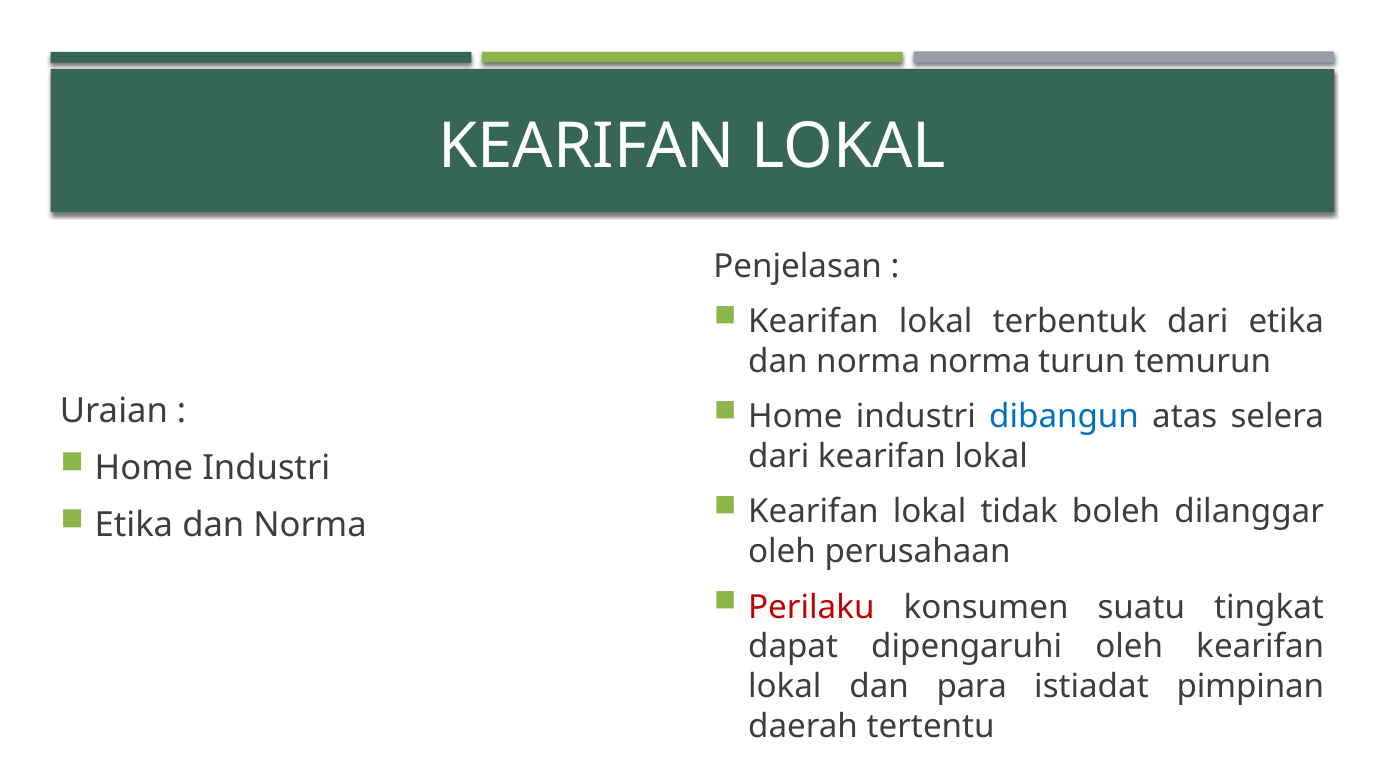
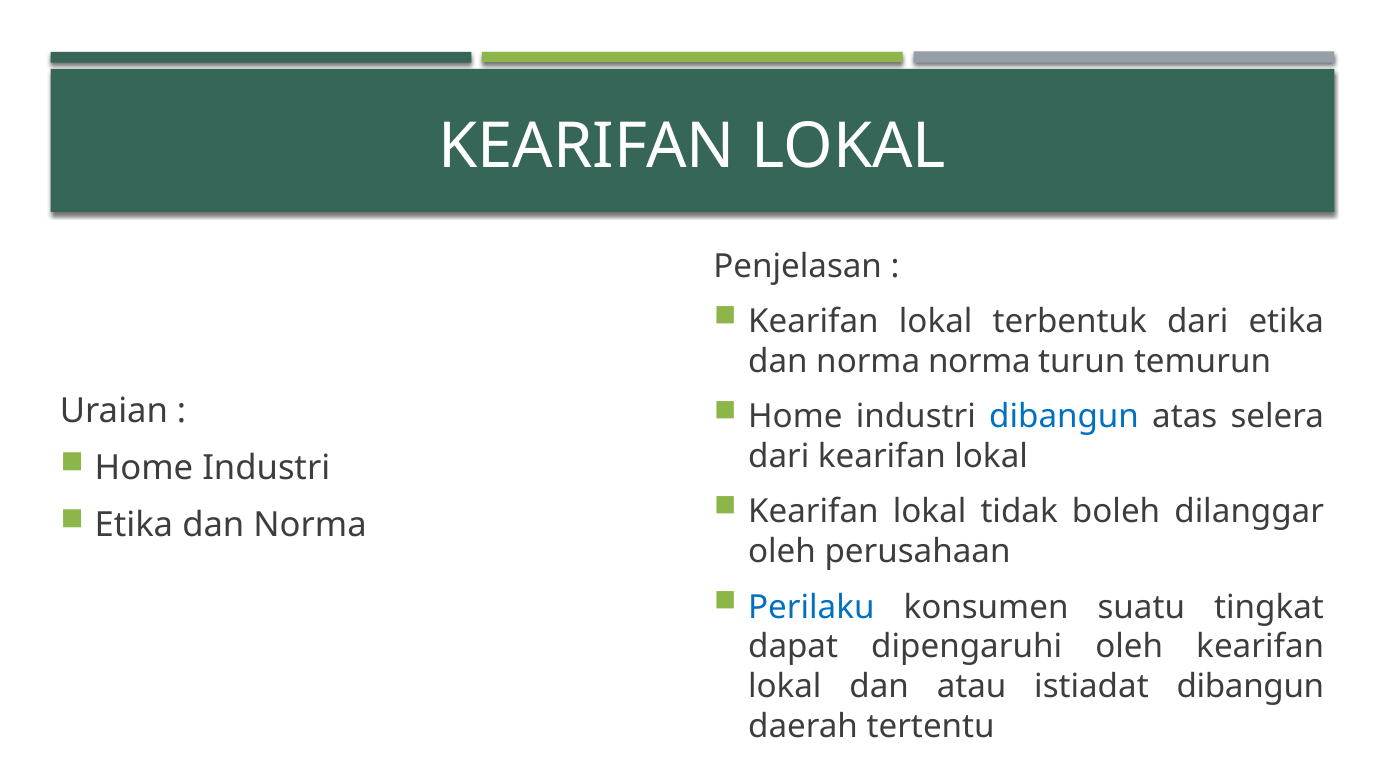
Perilaku colour: red -> blue
para: para -> atau
istiadat pimpinan: pimpinan -> dibangun
